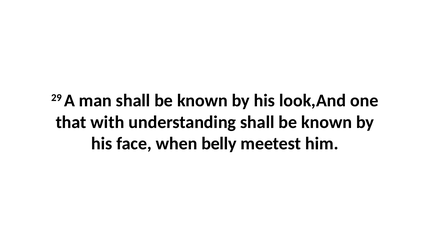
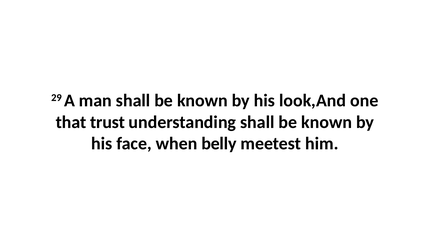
with: with -> trust
